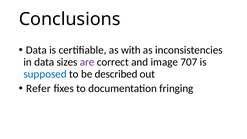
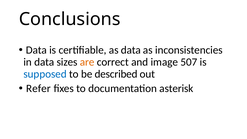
as with: with -> data
are colour: purple -> orange
707: 707 -> 507
fringing: fringing -> asterisk
